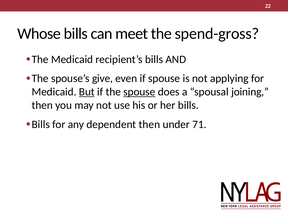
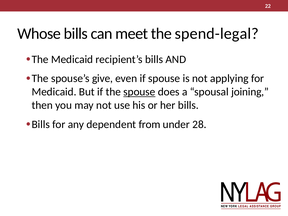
spend-gross: spend-gross -> spend-legal
But underline: present -> none
dependent then: then -> from
71: 71 -> 28
